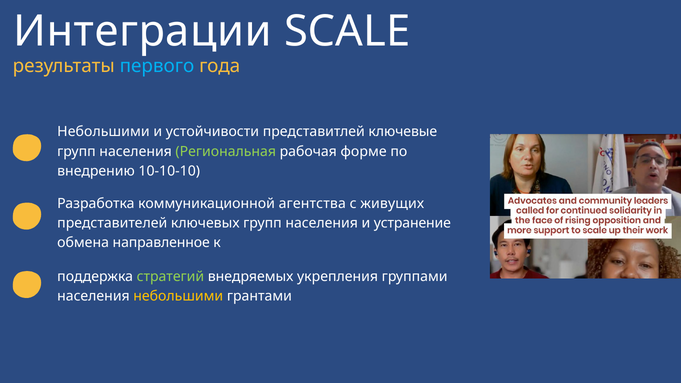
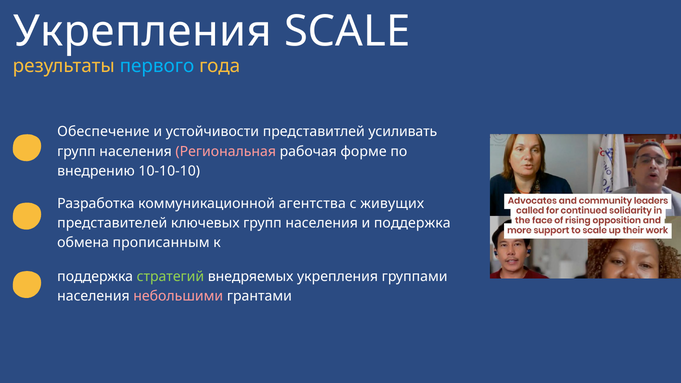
Интеграции at (143, 31): Интеграции -> Укрепления
Небольшими at (103, 132): Небольшими -> Обеспечение
ключевые: ключевые -> усиливать
Региональная colour: light green -> pink
и устранение: устранение -> поддержка
направленное: направленное -> прописанным
небольшими at (178, 296) colour: yellow -> pink
